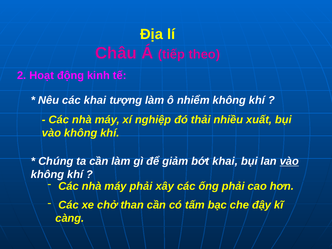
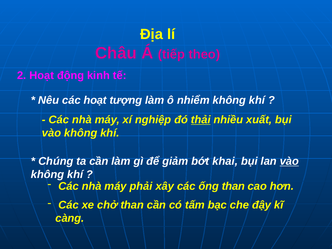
các khai: khai -> hoạt
thải underline: none -> present
ống phải: phải -> than
